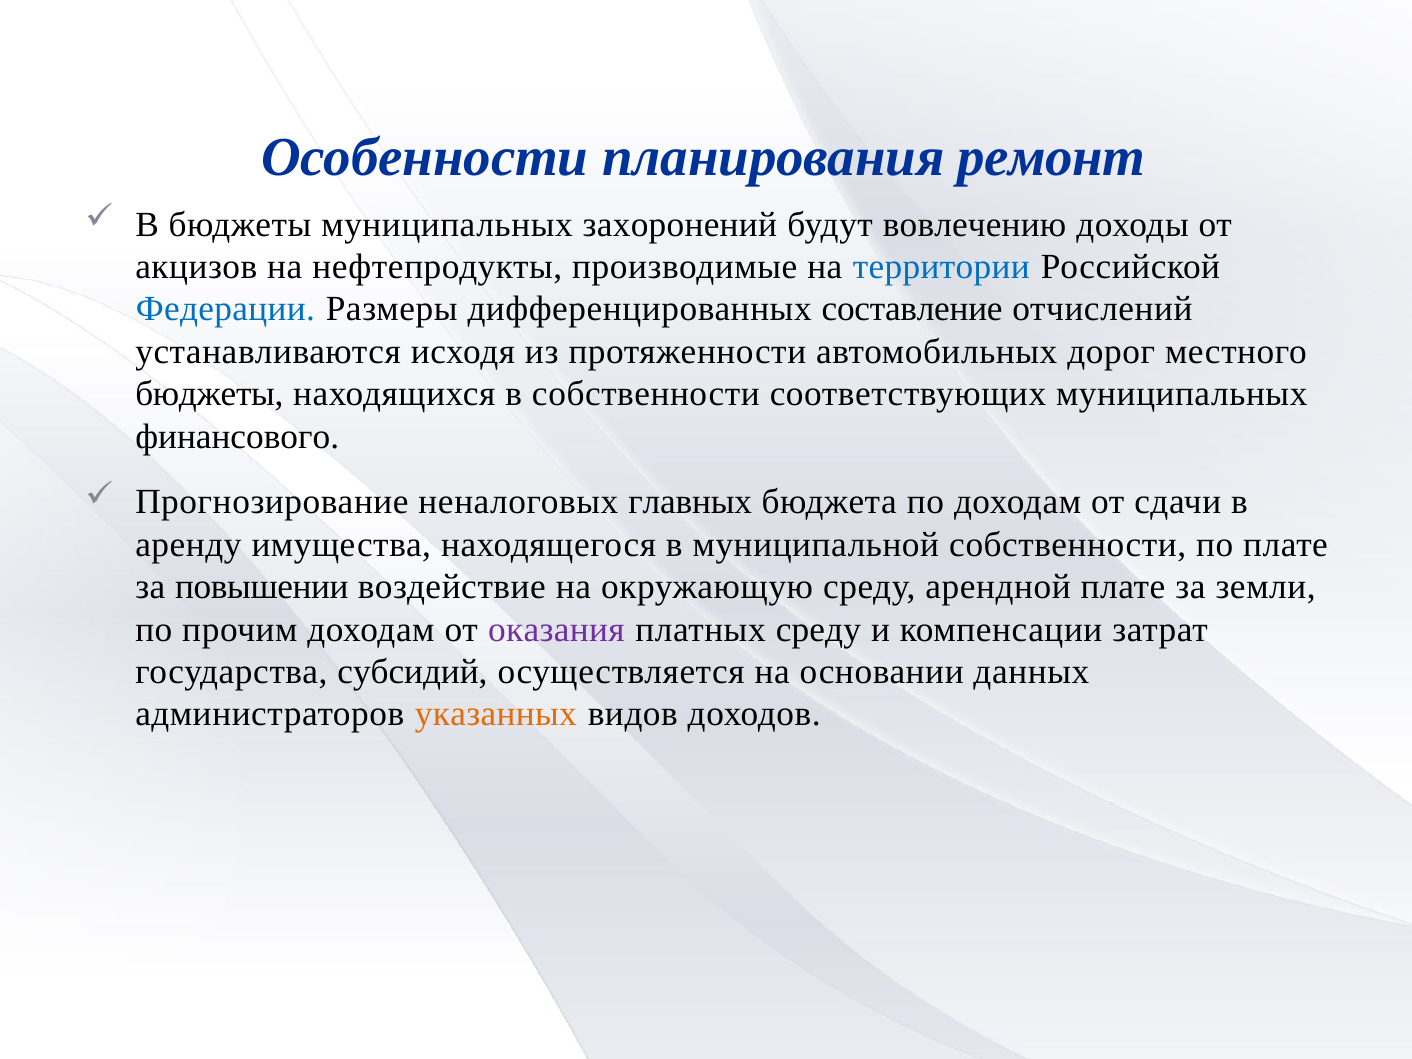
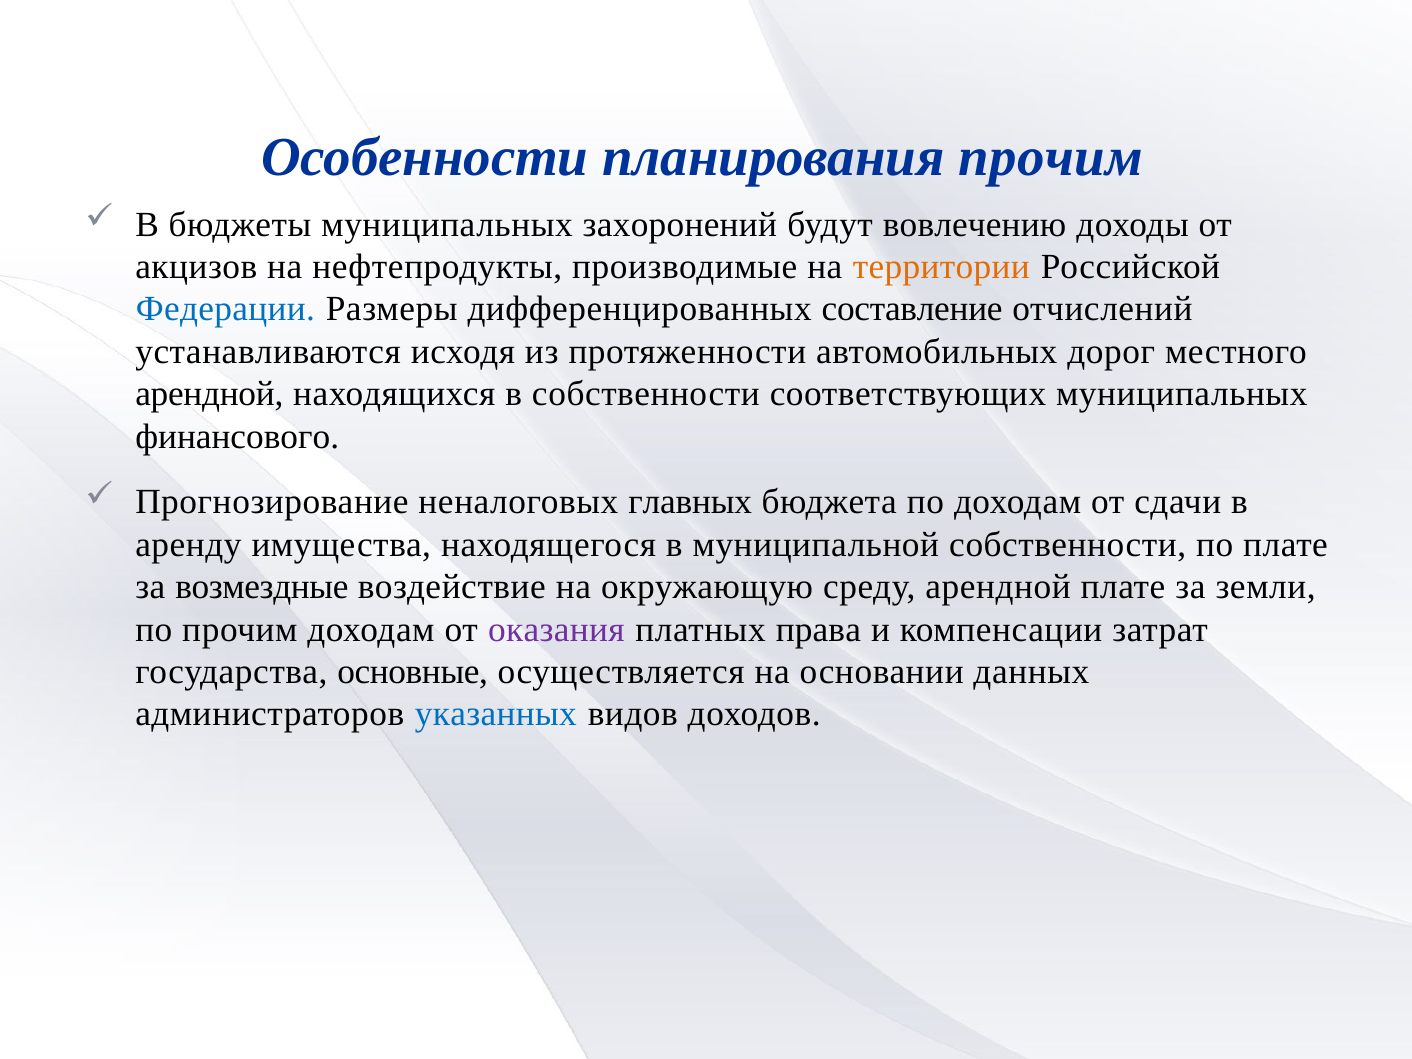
планирования ремонт: ремонт -> прочим
территории colour: blue -> orange
бюджеты at (209, 394): бюджеты -> арендной
повышении: повышении -> возмездные
платных среду: среду -> права
субсидий: субсидий -> основные
указанных colour: orange -> blue
